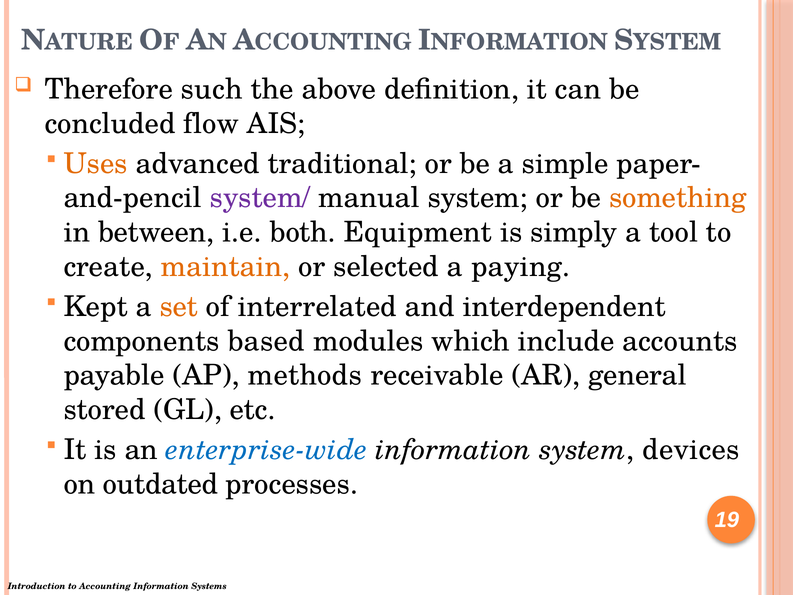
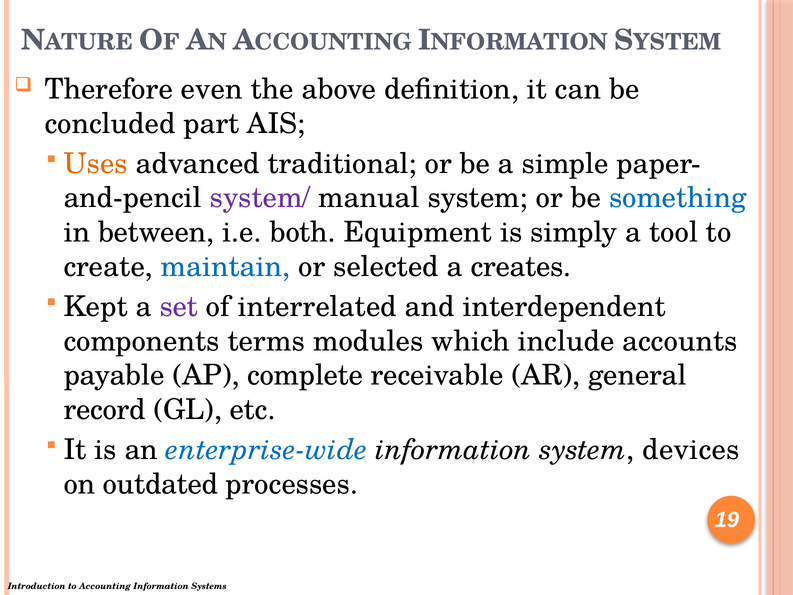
such: such -> even
flow: flow -> part
something colour: orange -> blue
maintain colour: orange -> blue
paying: paying -> creates
set colour: orange -> purple
based: based -> terms
methods: methods -> complete
stored: stored -> record
